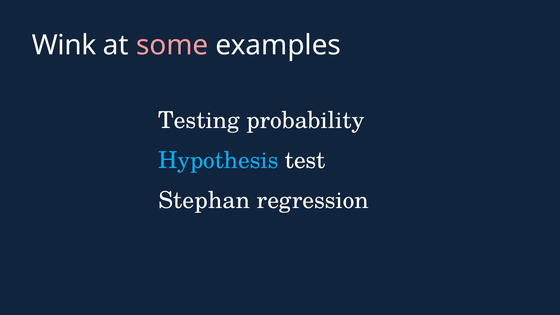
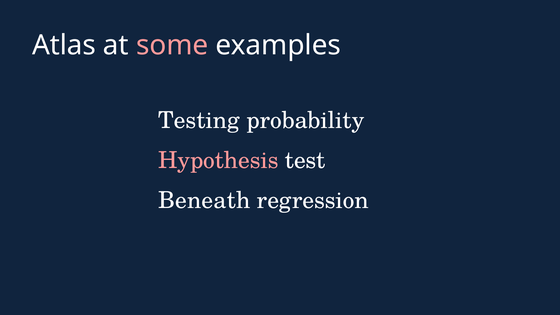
Wink: Wink -> Atlas
Hypothesis colour: light blue -> pink
Stephan: Stephan -> Beneath
